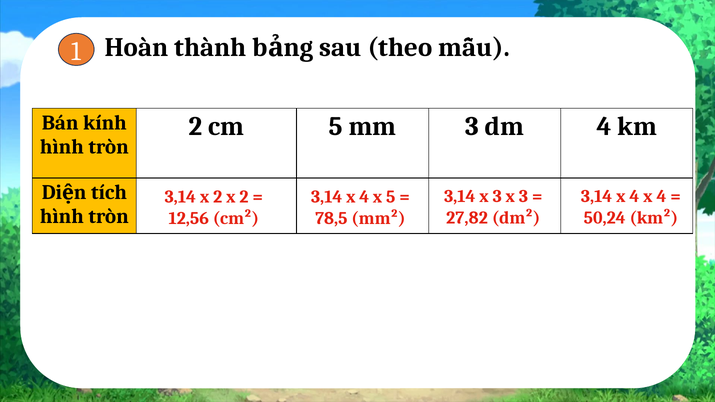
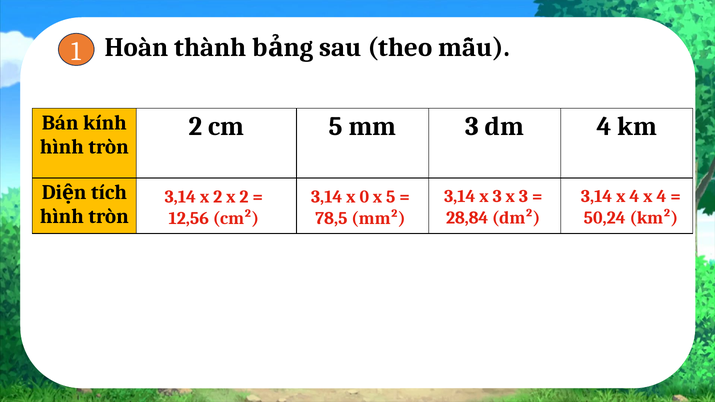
4 at (364, 197): 4 -> 0
27,82: 27,82 -> 28,84
